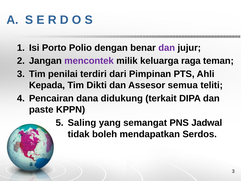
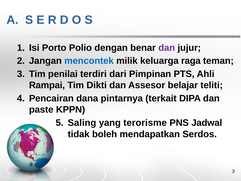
mencontek colour: purple -> blue
Kepada: Kepada -> Rampai
semua: semua -> belajar
didukung: didukung -> pintarnya
semangat: semangat -> terorisme
